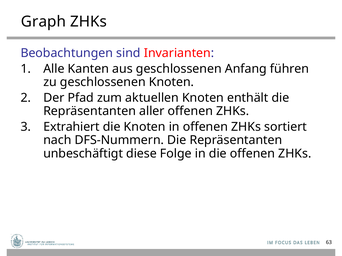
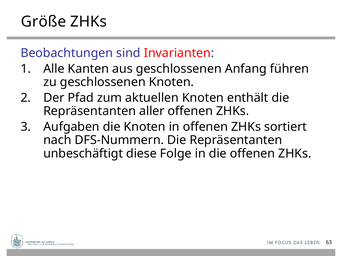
Graph: Graph -> Größe
Extrahiert: Extrahiert -> Aufgaben
